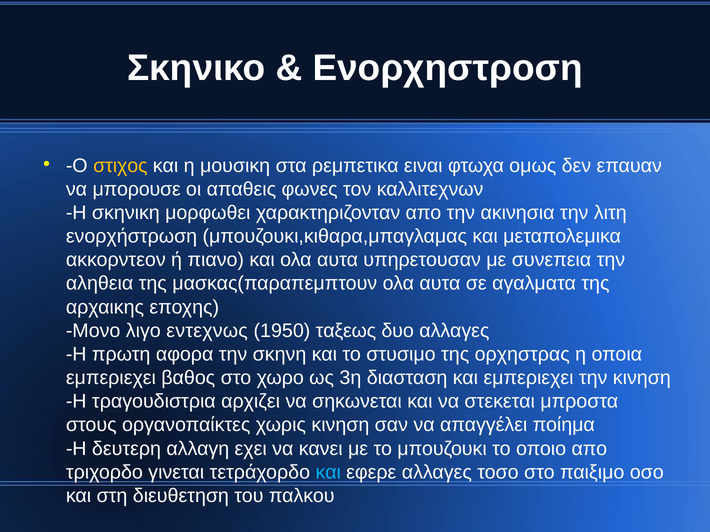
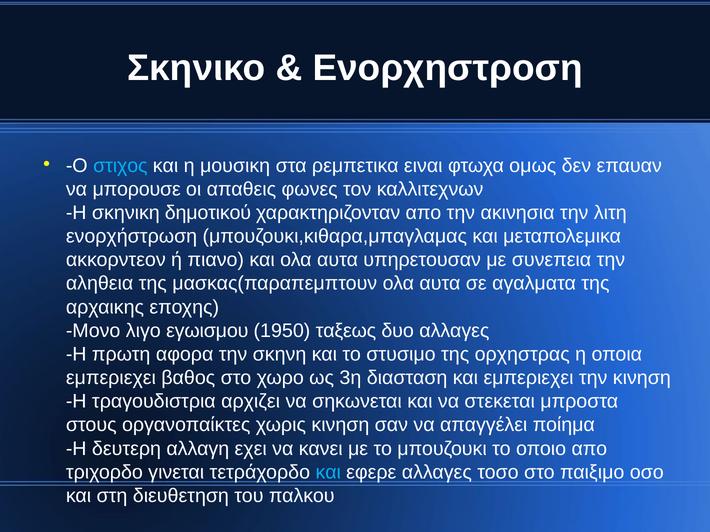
στιχος colour: yellow -> light blue
μορφωθει: μορφωθει -> δημοτικού
εντεχνως: εντεχνως -> εγωισμου
